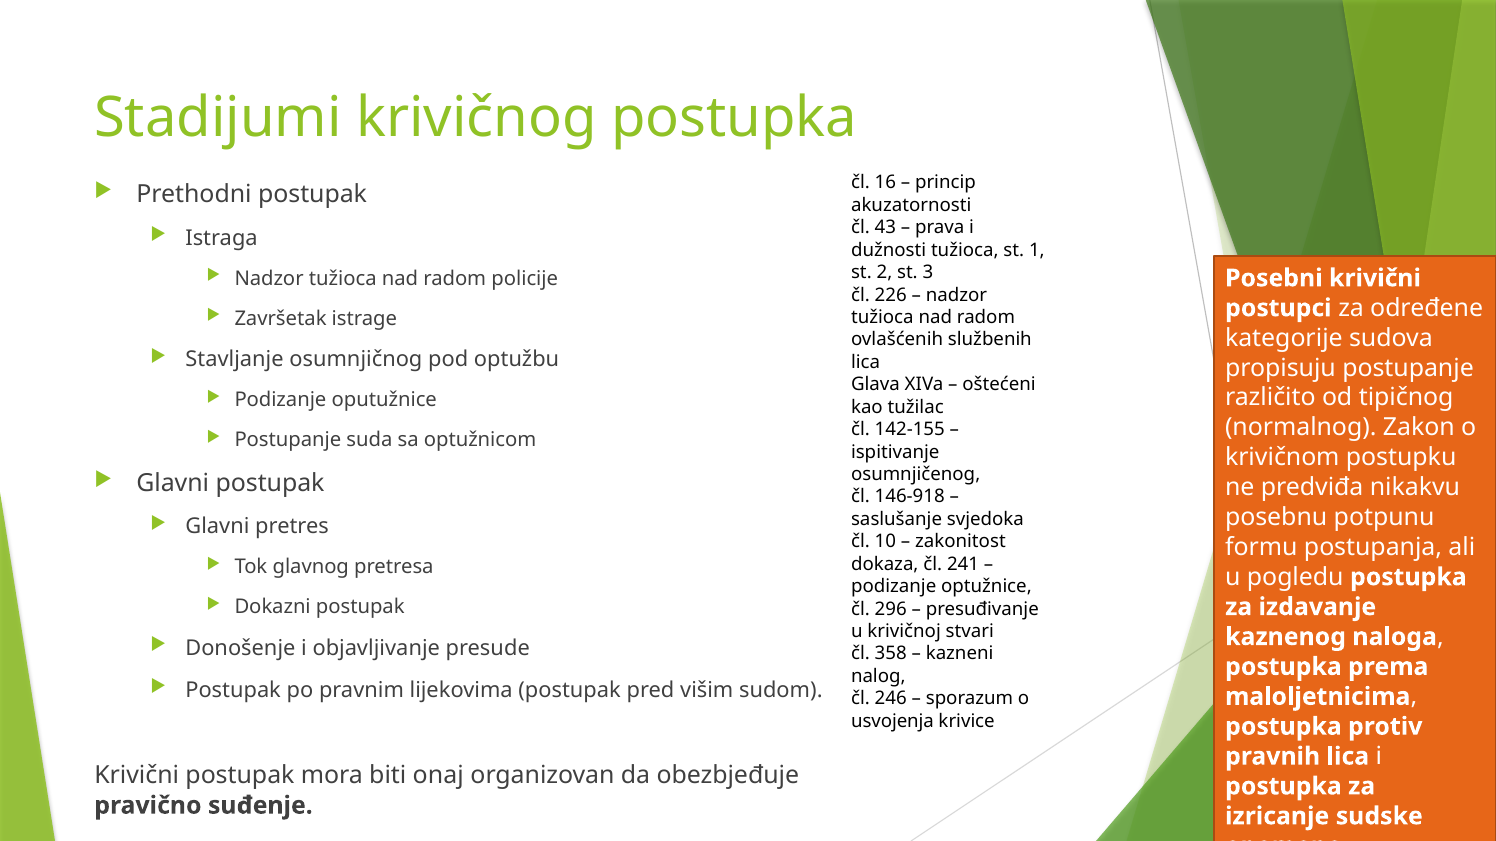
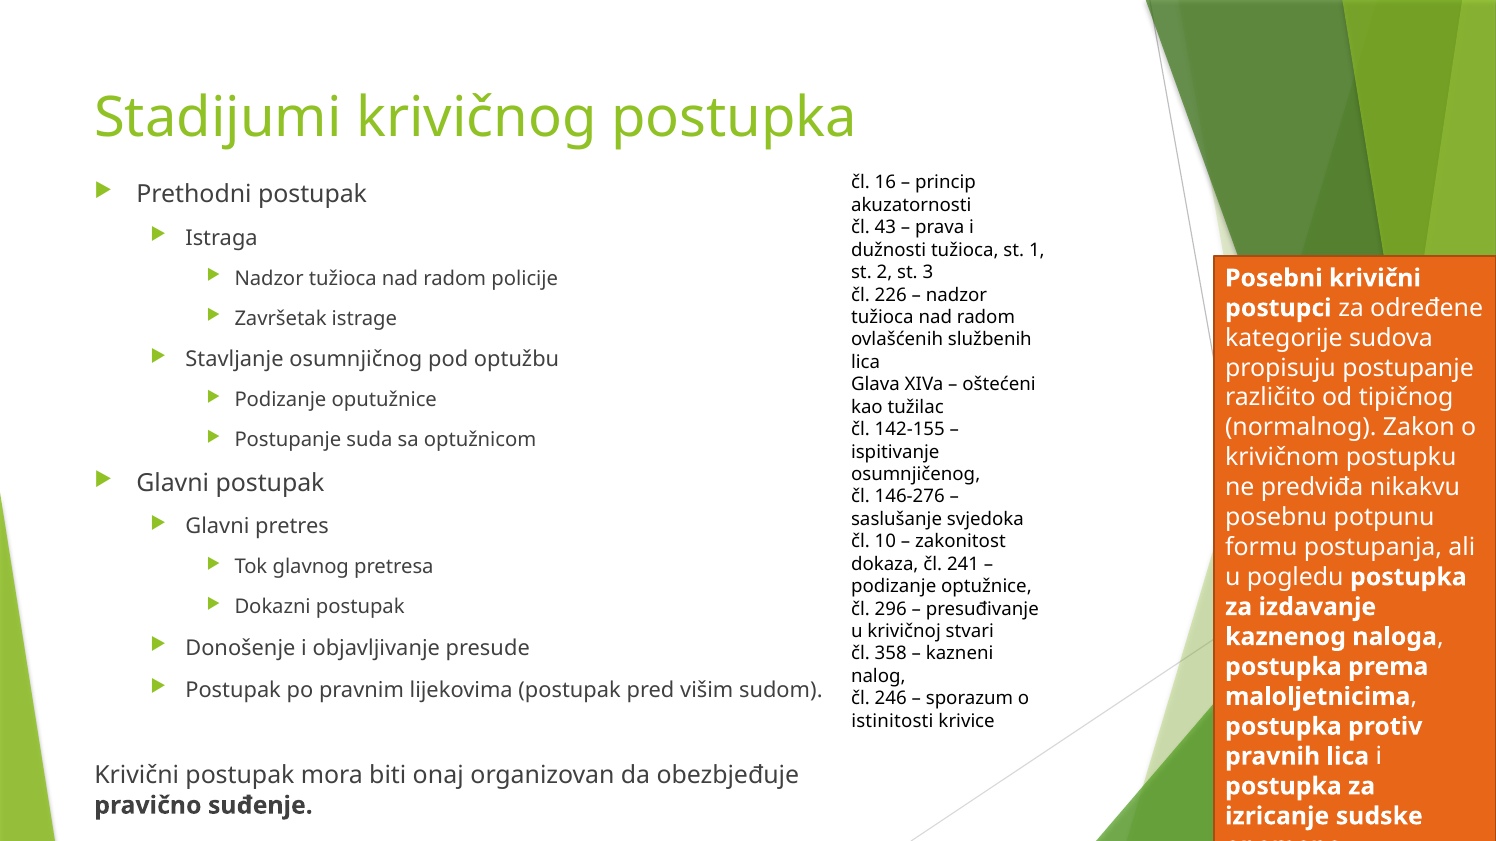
146-918: 146-918 -> 146-276
usvojenja: usvojenja -> istinitosti
